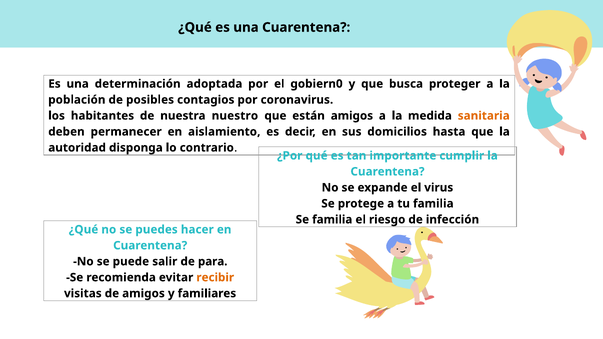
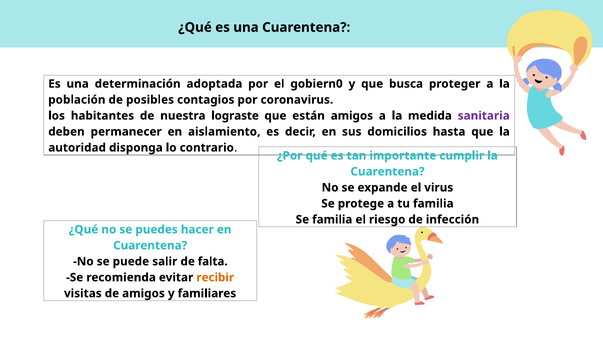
nuestro: nuestro -> lograste
sanitaria colour: orange -> purple
para: para -> falta
